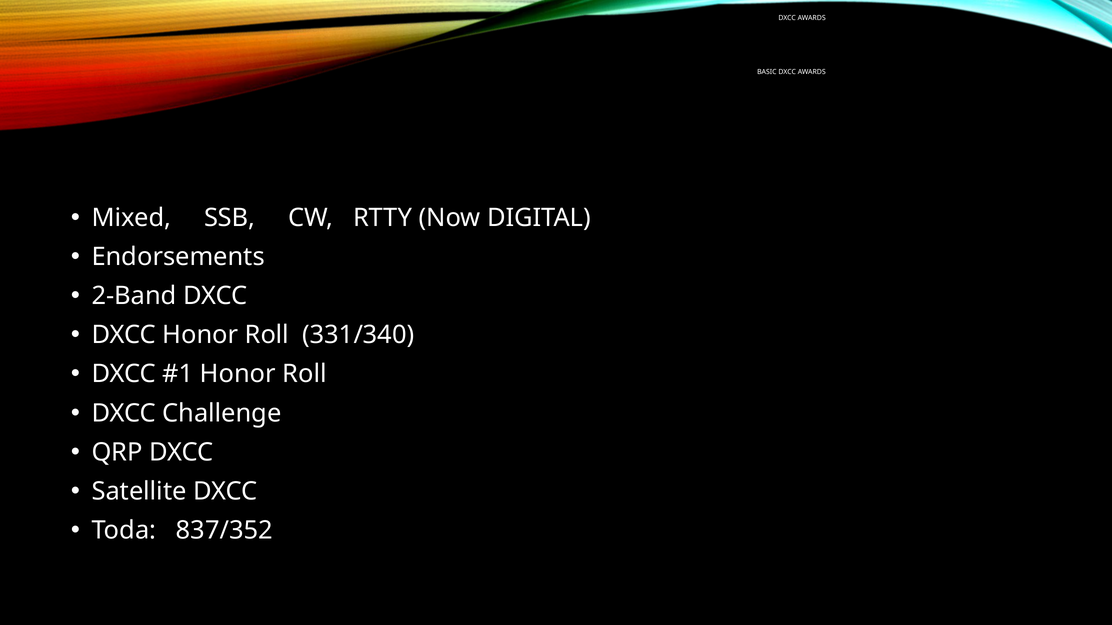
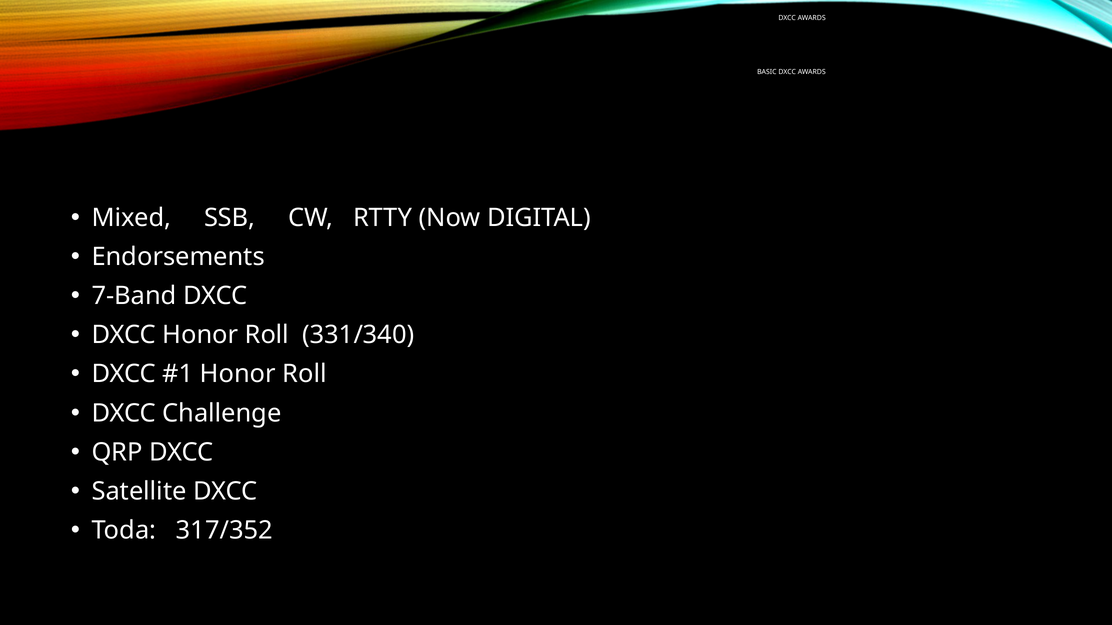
2-Band: 2-Band -> 7-Band
837/352: 837/352 -> 317/352
